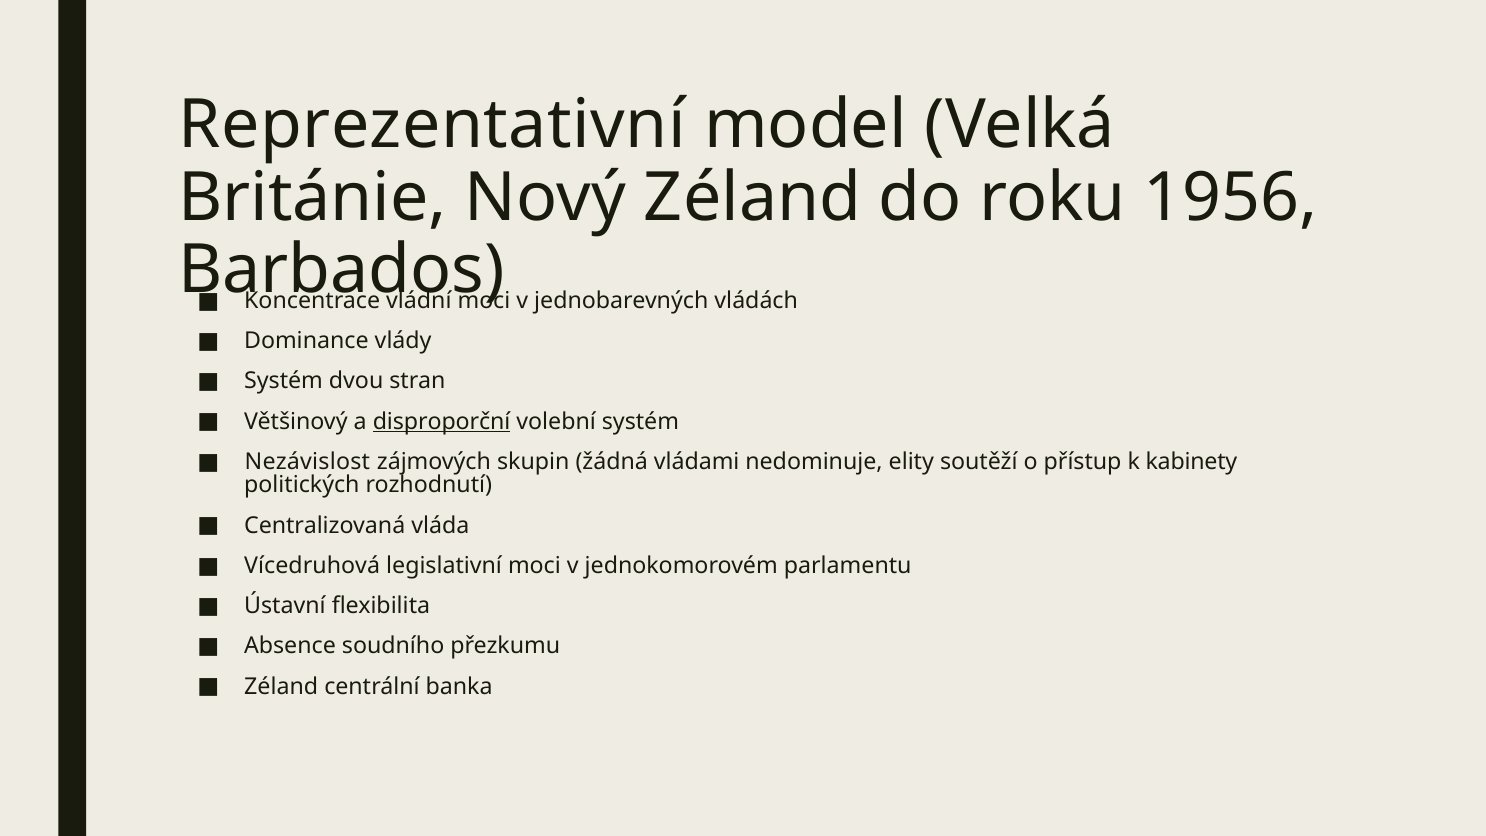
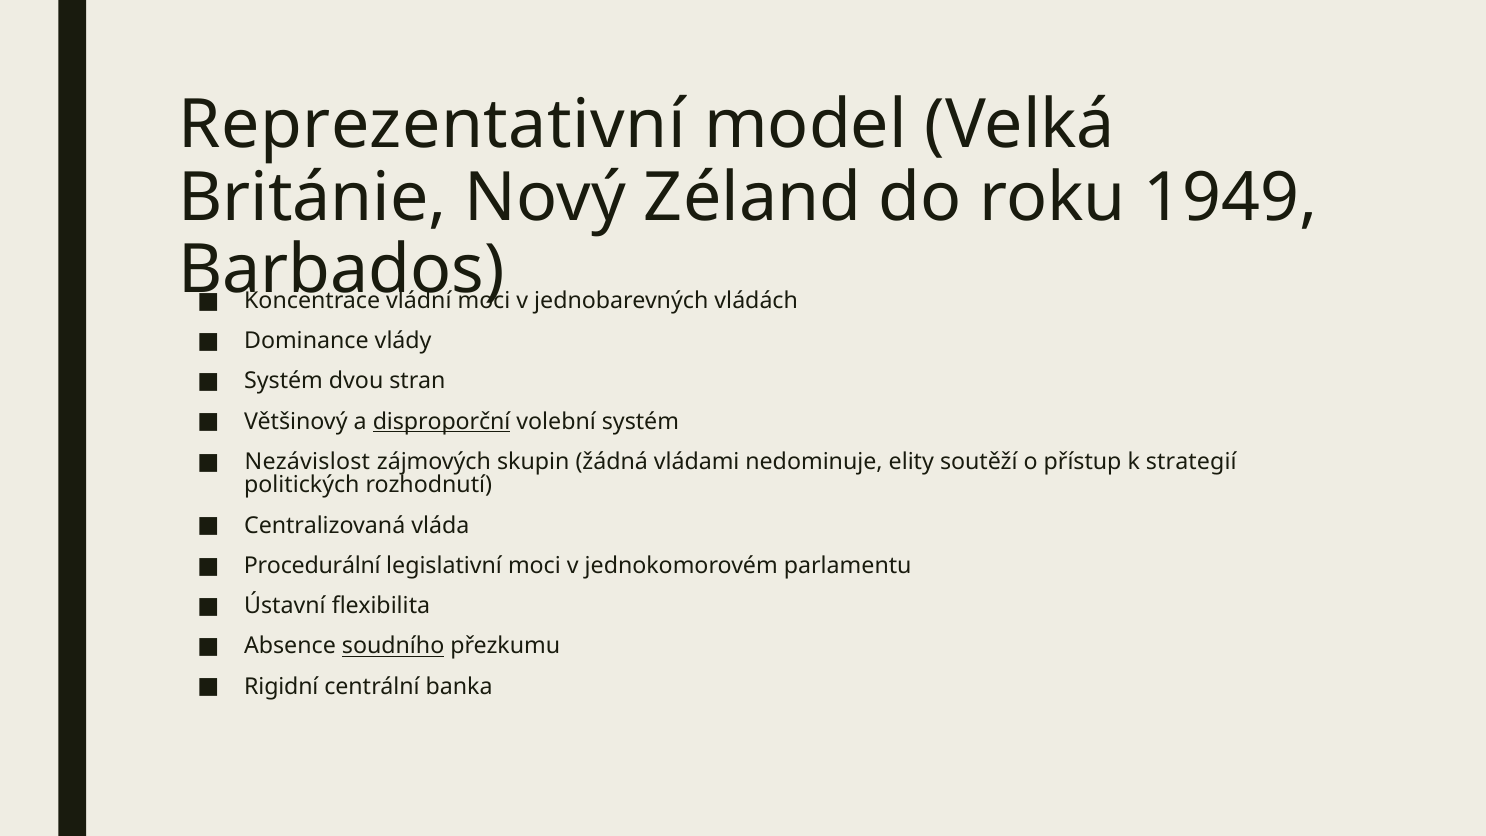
1956: 1956 -> 1949
kabinety: kabinety -> strategií
Vícedruhová: Vícedruhová -> Procedurální
soudního underline: none -> present
Zéland at (281, 686): Zéland -> Rigidní
